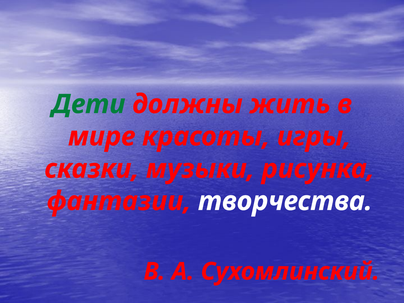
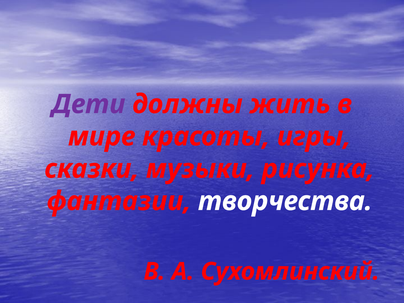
Дети colour: green -> purple
